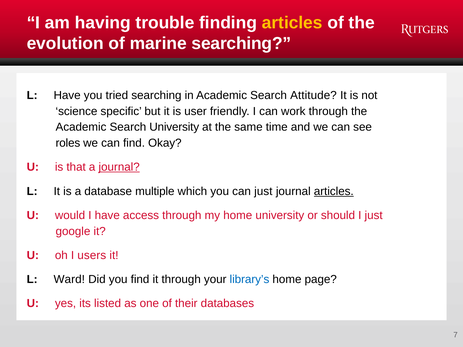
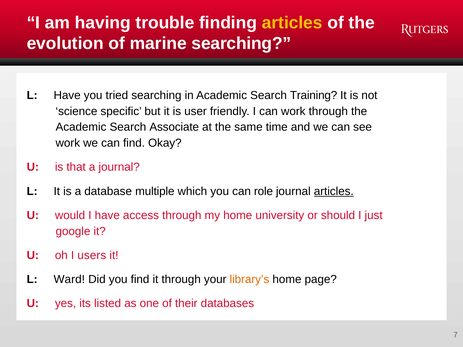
Attitude: Attitude -> Training
Search University: University -> Associate
roles at (68, 143): roles -> work
journal at (119, 167) underline: present -> none
can just: just -> role
library’s colour: blue -> orange
